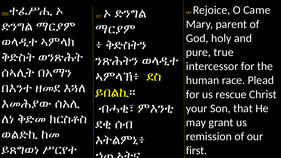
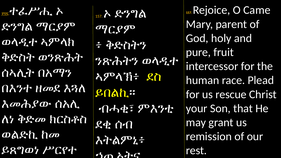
true: true -> fruit
first: first -> rest
